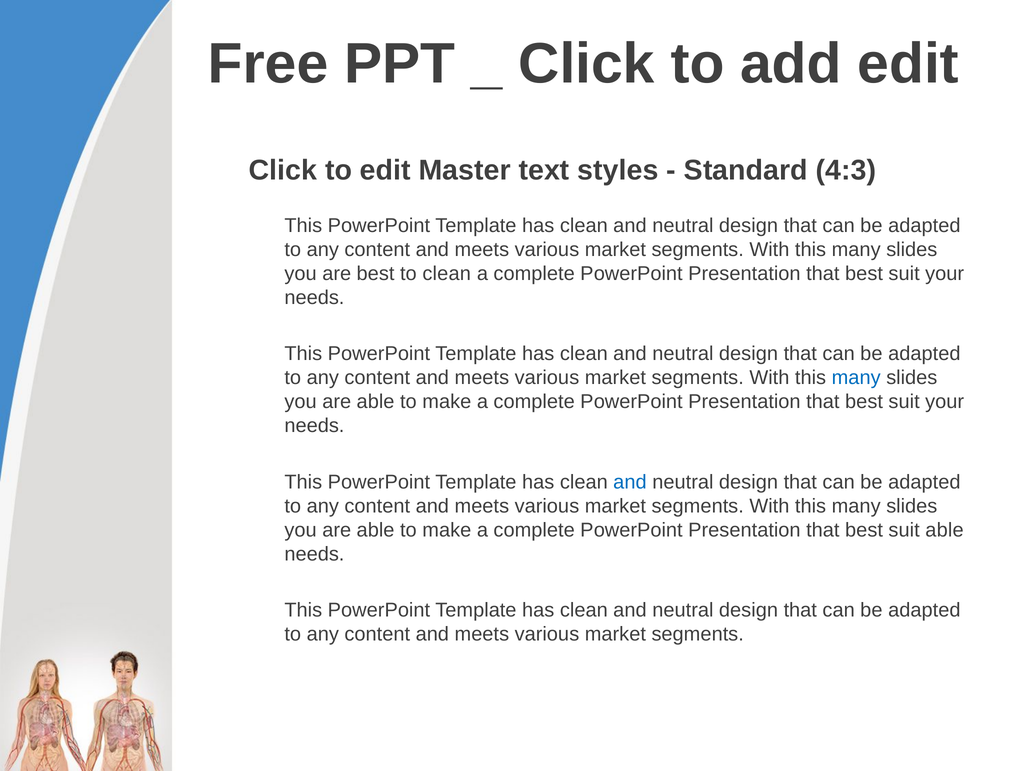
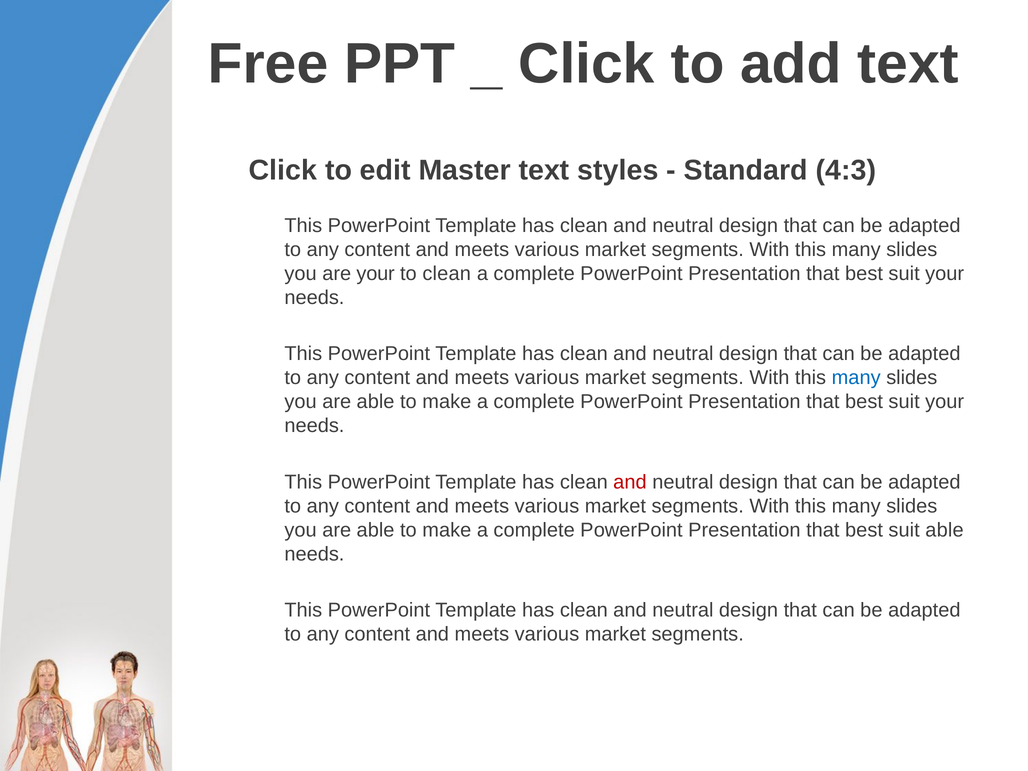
add edit: edit -> text
are best: best -> your
and at (630, 482) colour: blue -> red
